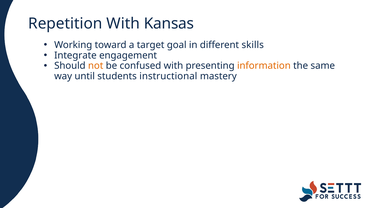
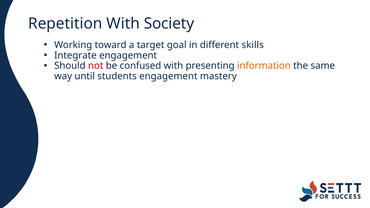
Kansas: Kansas -> Society
not colour: orange -> red
students instructional: instructional -> engagement
